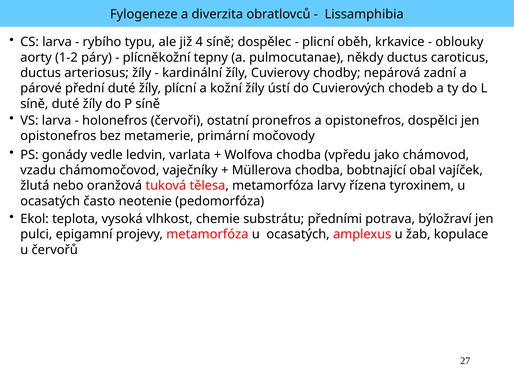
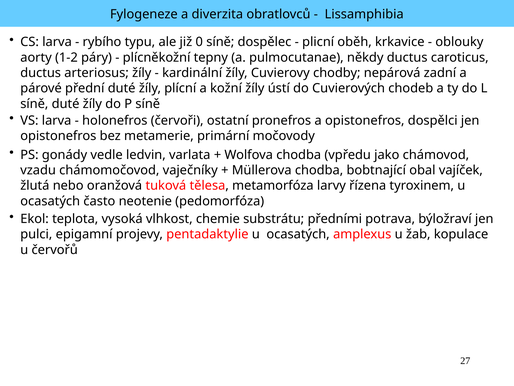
4: 4 -> 0
projevy metamorfóza: metamorfóza -> pentadaktylie
